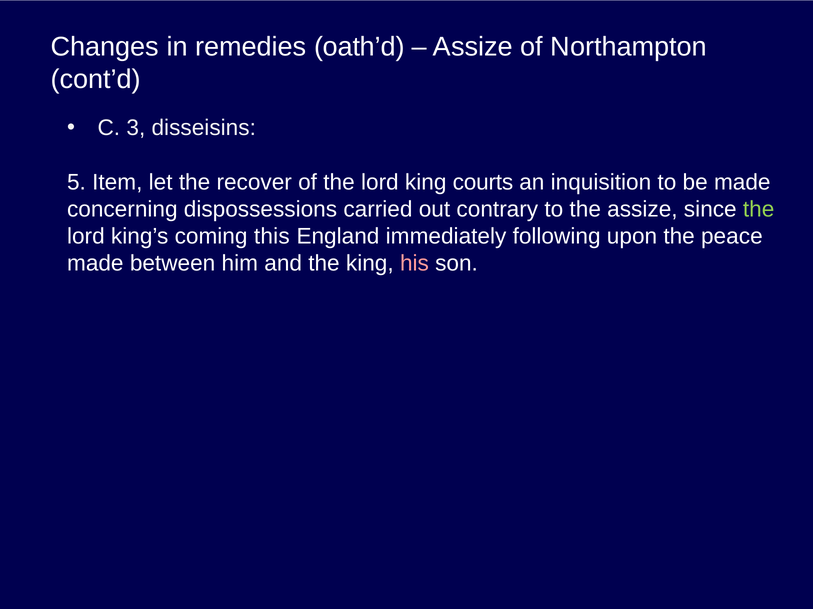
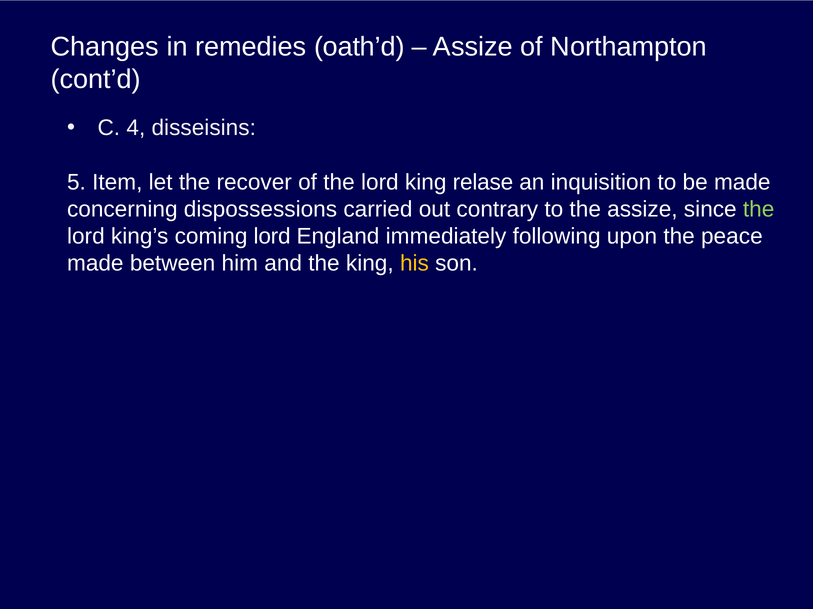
3: 3 -> 4
courts: courts -> relase
coming this: this -> lord
his colour: pink -> yellow
